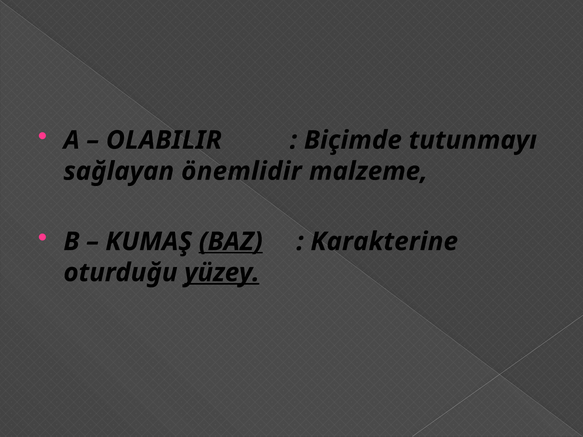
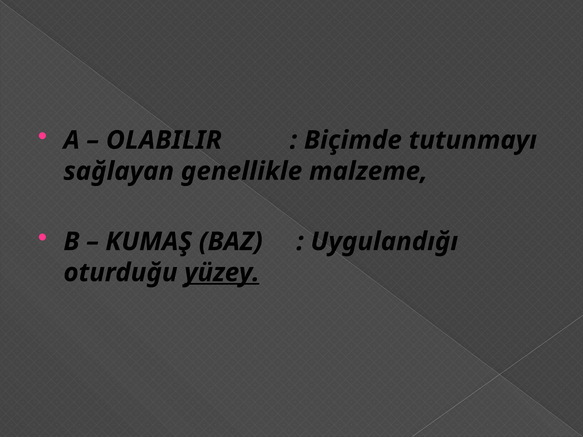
önemlidir: önemlidir -> genellikle
BAZ underline: present -> none
Karakterine: Karakterine -> Uygulandığı
